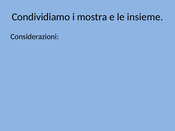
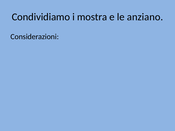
insieme: insieme -> anziano
